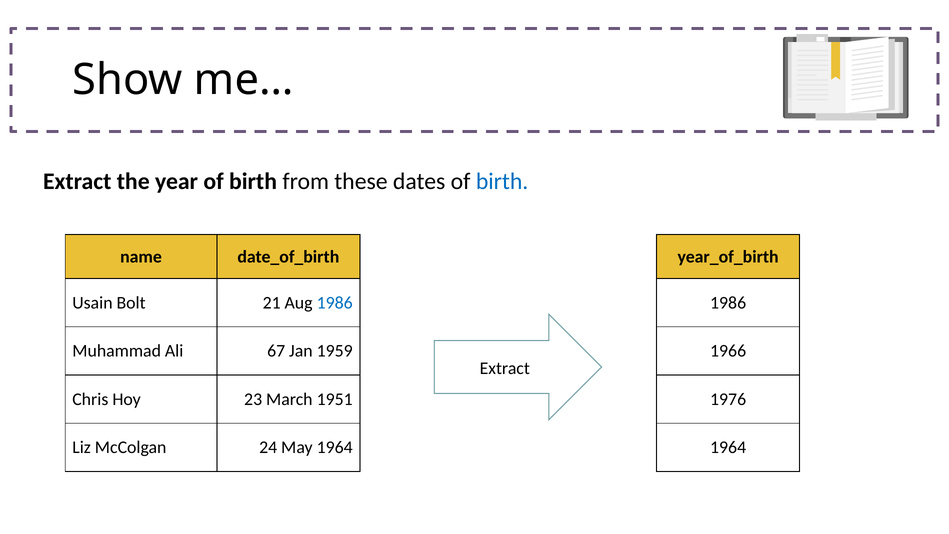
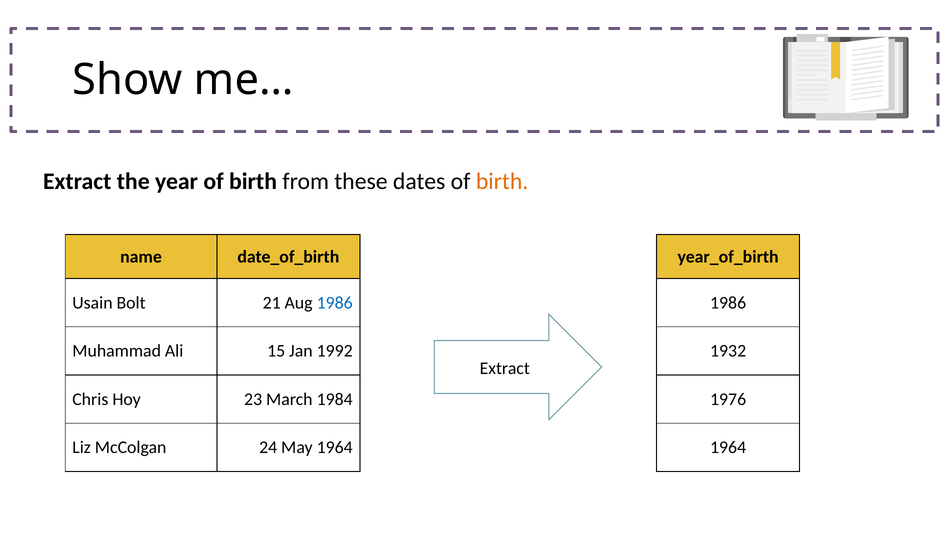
birth at (502, 182) colour: blue -> orange
67: 67 -> 15
1959: 1959 -> 1992
1966: 1966 -> 1932
1951: 1951 -> 1984
